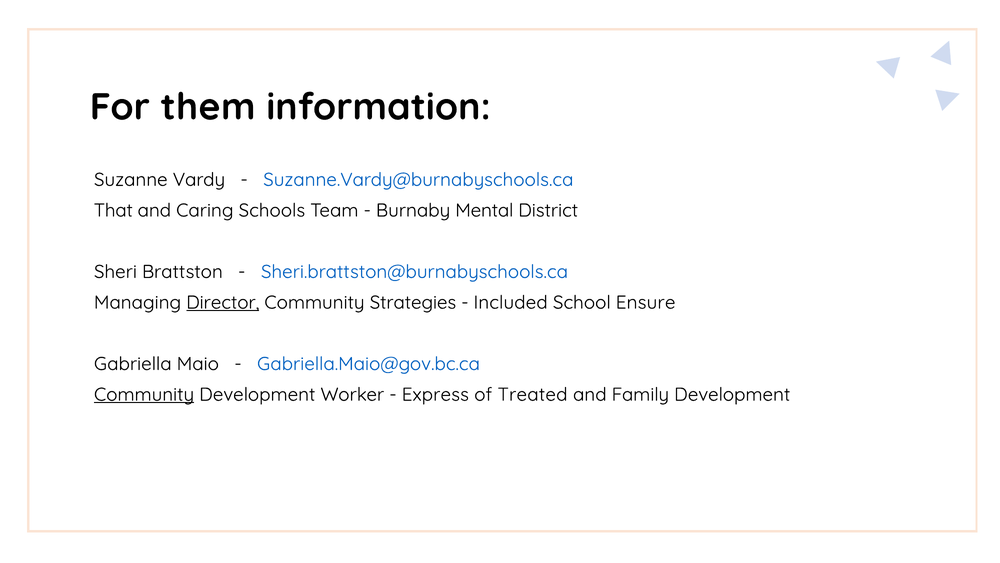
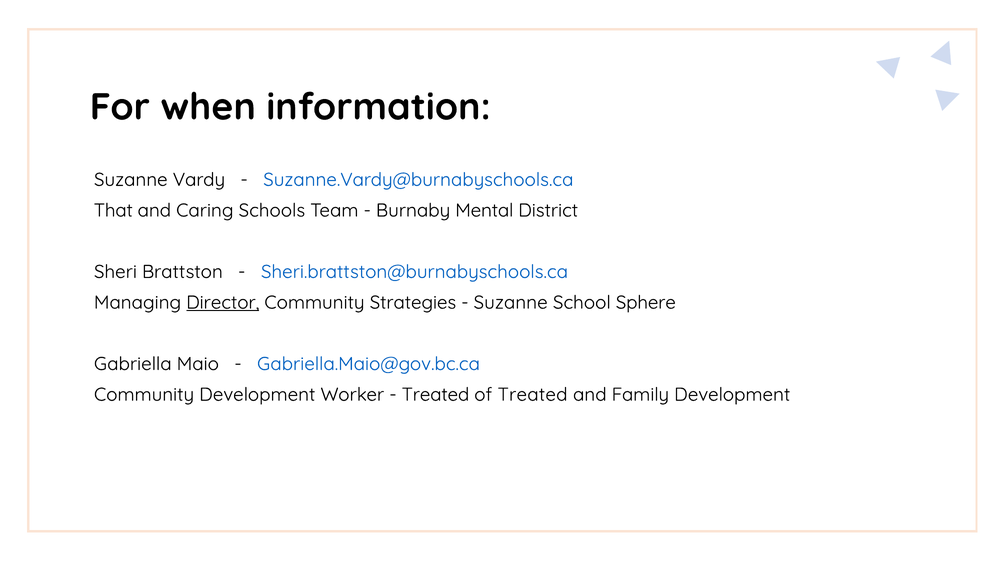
them: them -> when
Included at (511, 302): Included -> Suzanne
Ensure: Ensure -> Sphere
Community at (144, 394) underline: present -> none
Express at (435, 394): Express -> Treated
